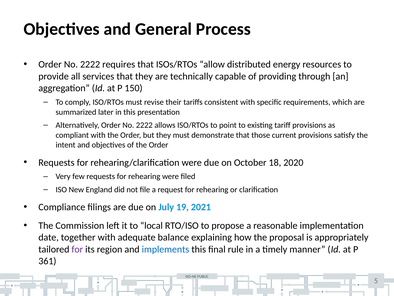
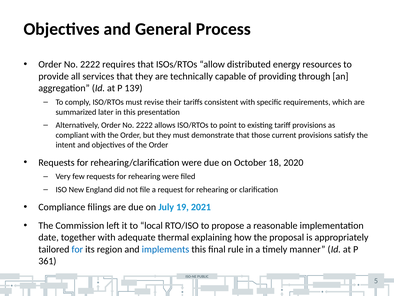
150: 150 -> 139
balance: balance -> thermal
for at (77, 249) colour: purple -> blue
